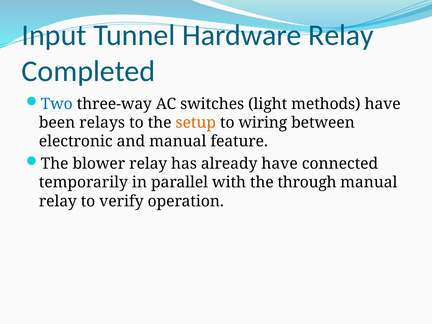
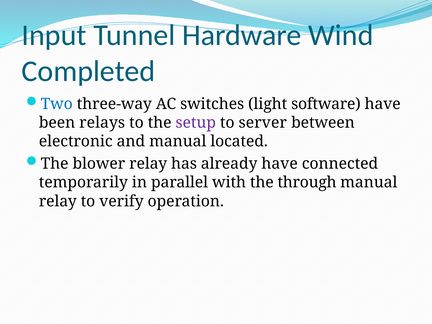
Hardware Relay: Relay -> Wind
methods: methods -> software
setup colour: orange -> purple
wiring: wiring -> server
feature: feature -> located
